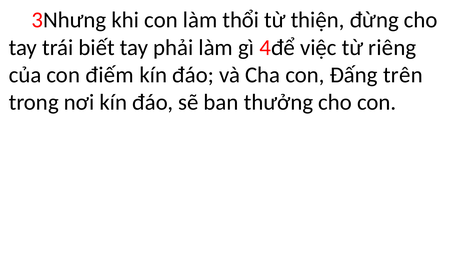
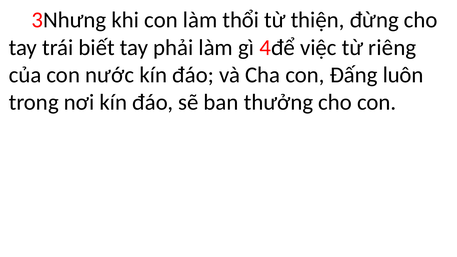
điếm: điếm -> nước
trên: trên -> luôn
